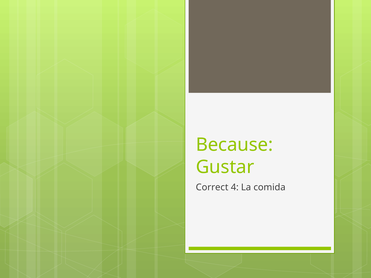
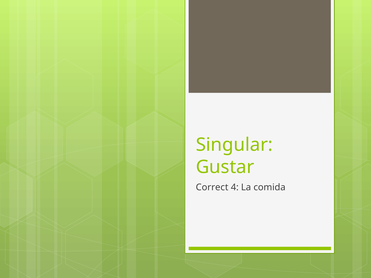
Because: Because -> Singular
